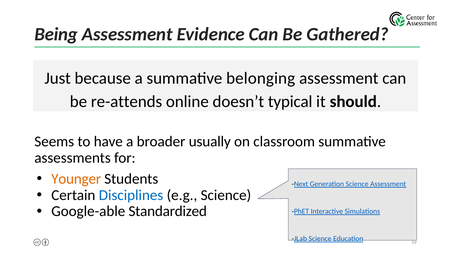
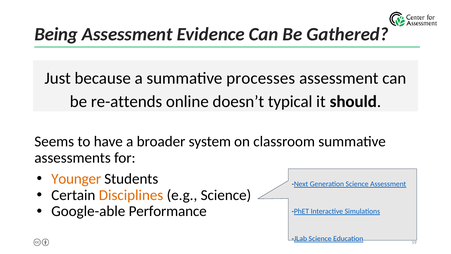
belonging: belonging -> processes
usually: usually -> system
Disciplines colour: blue -> orange
Standardized: Standardized -> Performance
